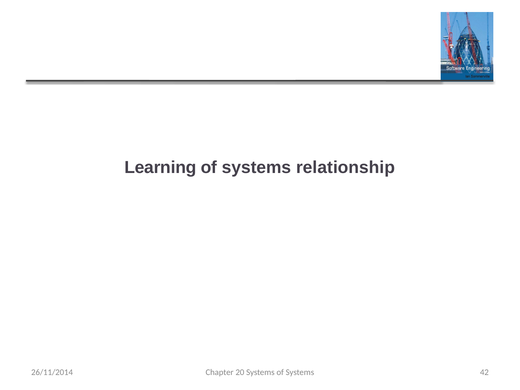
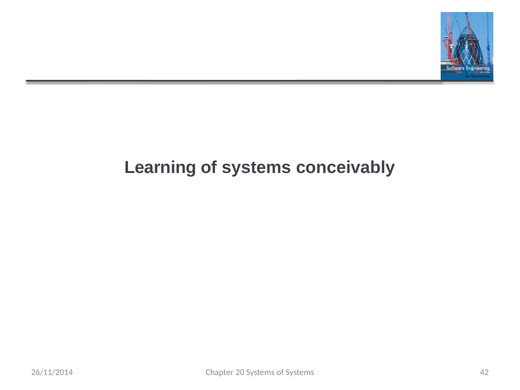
relationship: relationship -> conceivably
